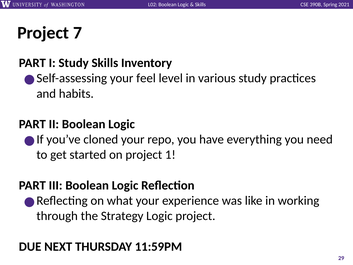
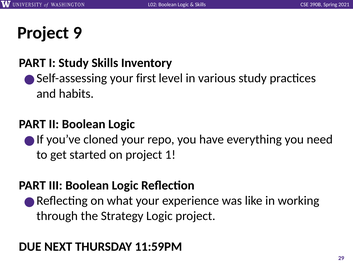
7: 7 -> 9
feel: feel -> first
